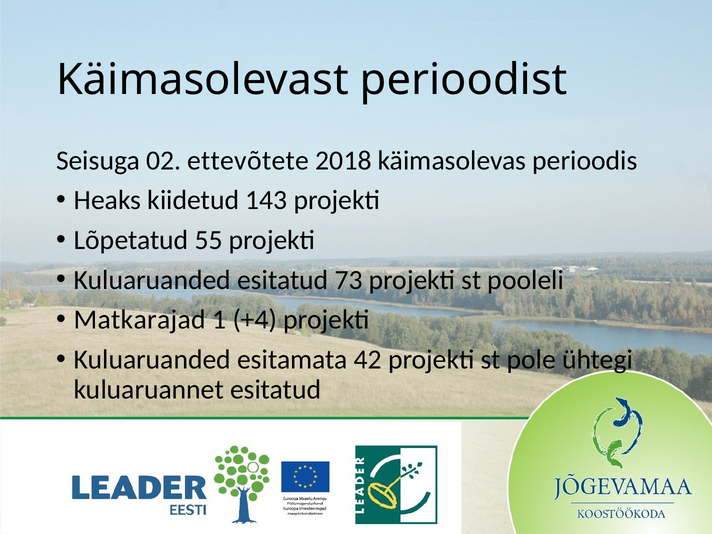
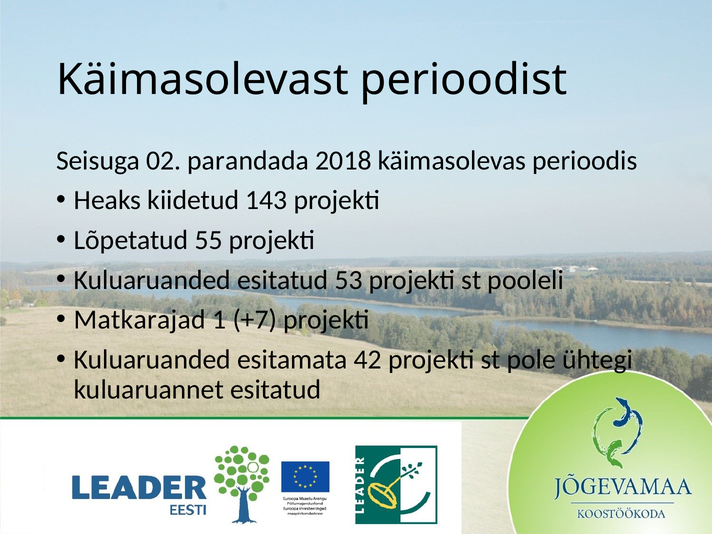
ettevõtete: ettevõtete -> parandada
73: 73 -> 53
+4: +4 -> +7
